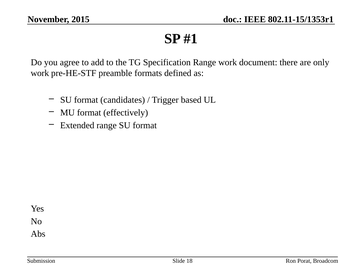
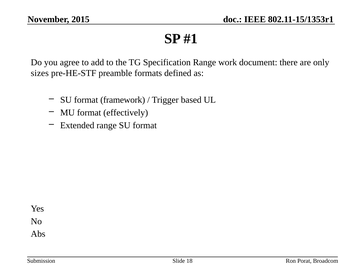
work at (40, 73): work -> sizes
candidates: candidates -> framework
